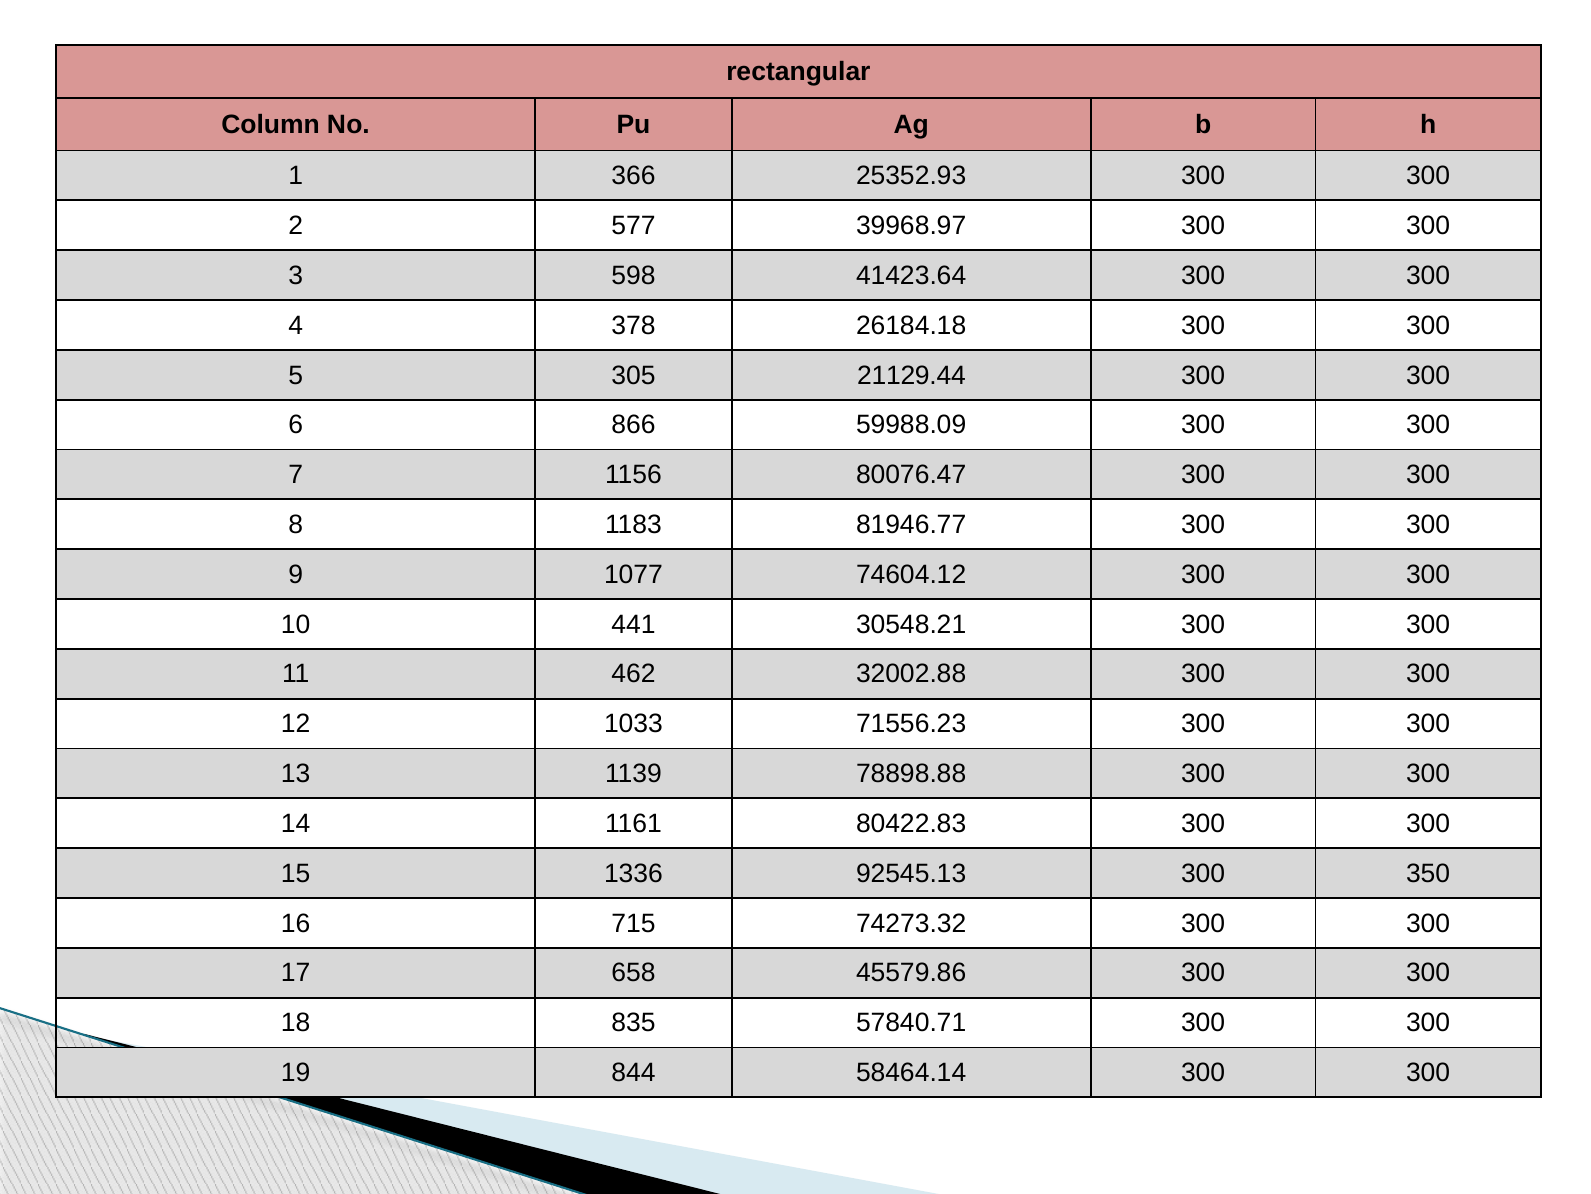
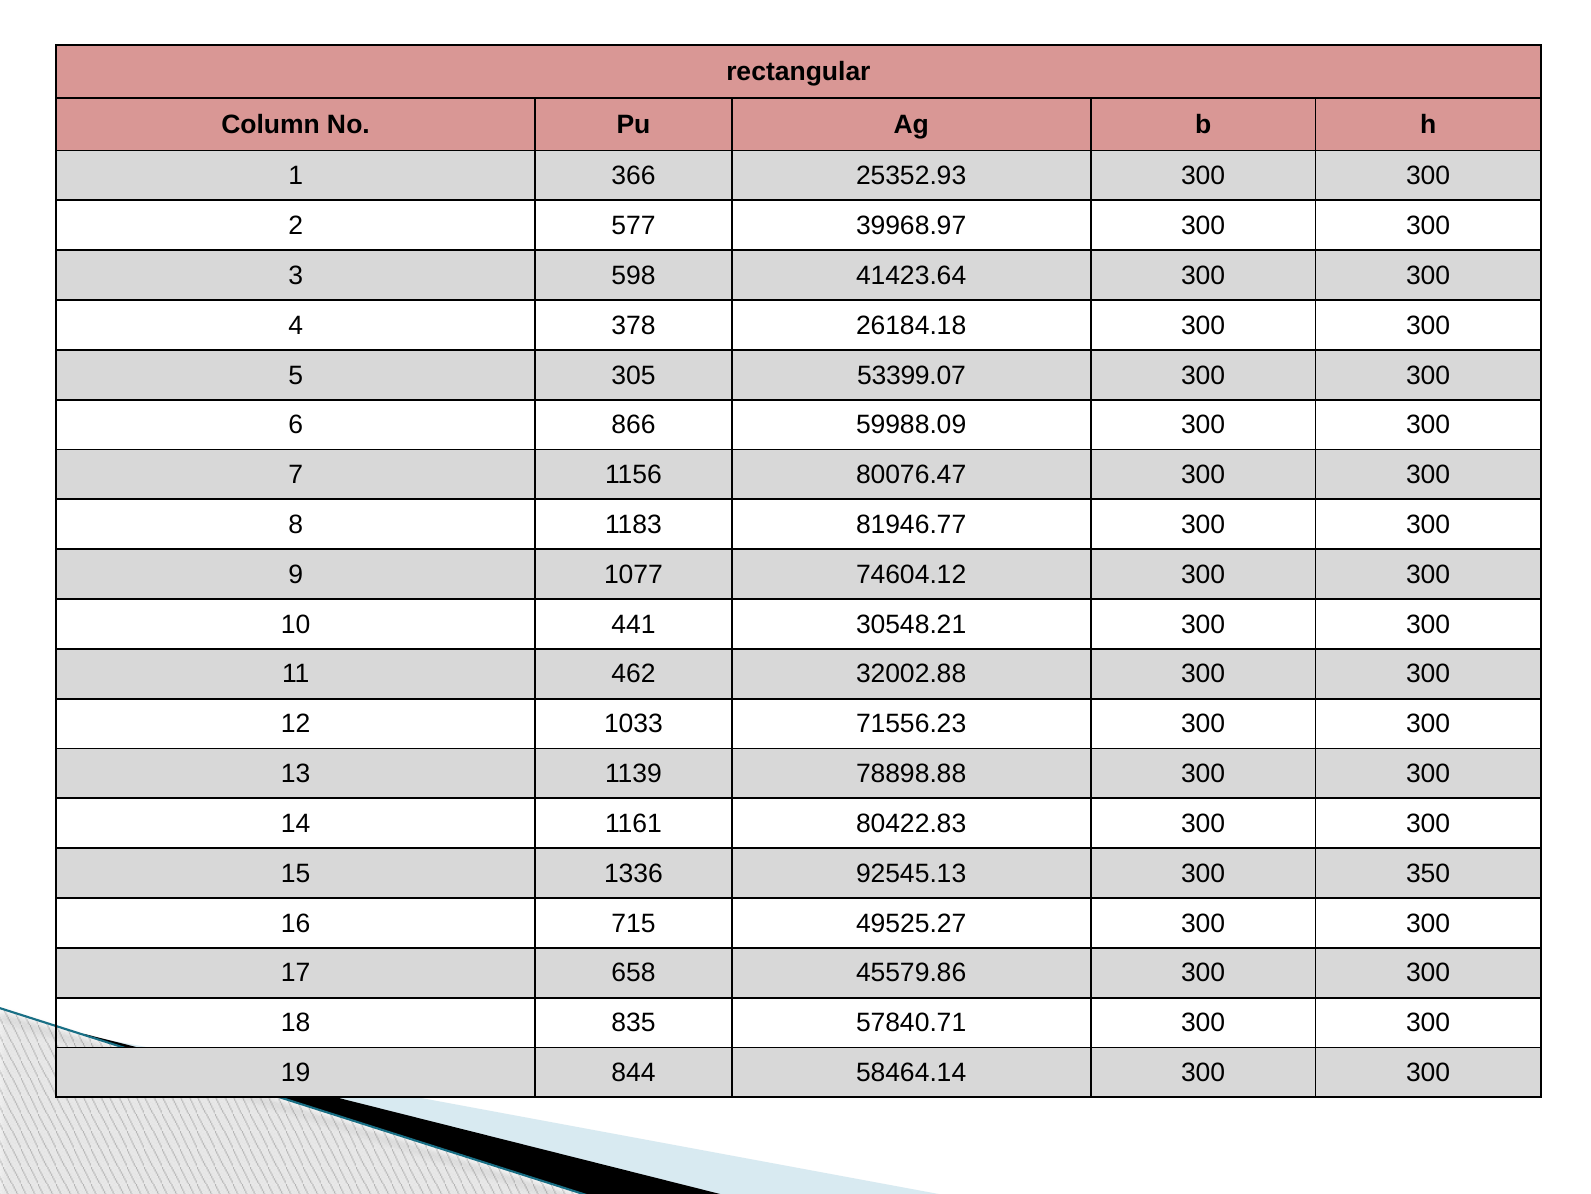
21129.44: 21129.44 -> 53399.07
74273.32: 74273.32 -> 49525.27
